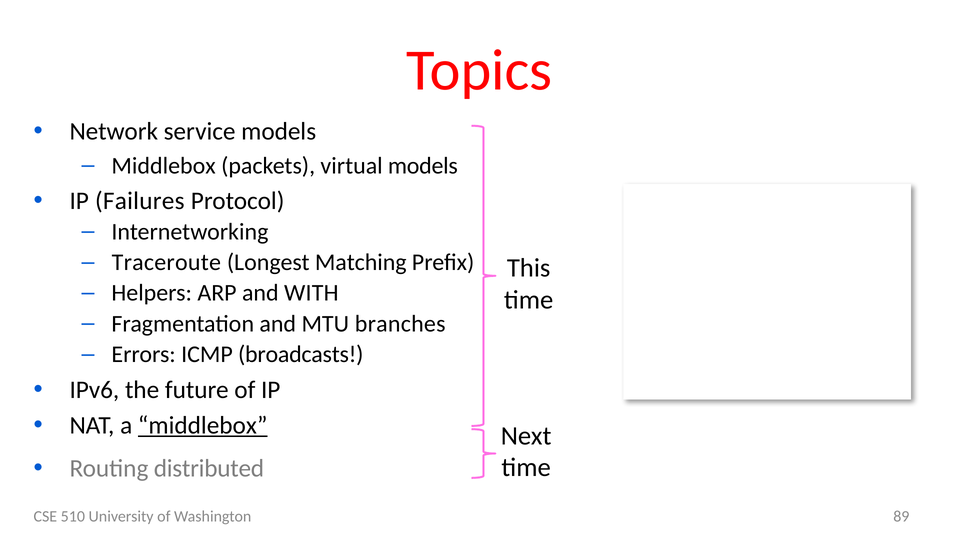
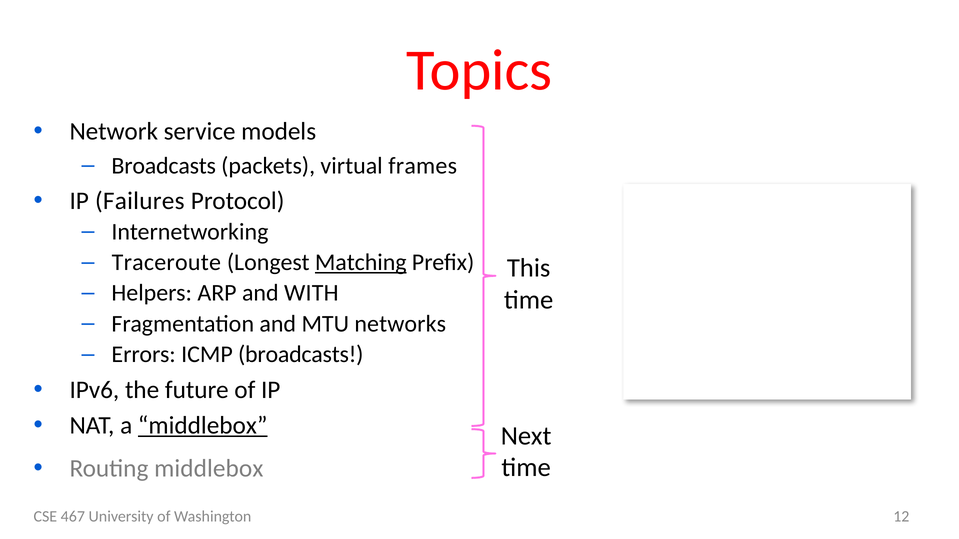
Middlebox at (164, 166): Middlebox -> Broadcasts
virtual models: models -> frames
Matching underline: none -> present
branches: branches -> networks
Routing distributed: distributed -> middlebox
510: 510 -> 467
89: 89 -> 12
